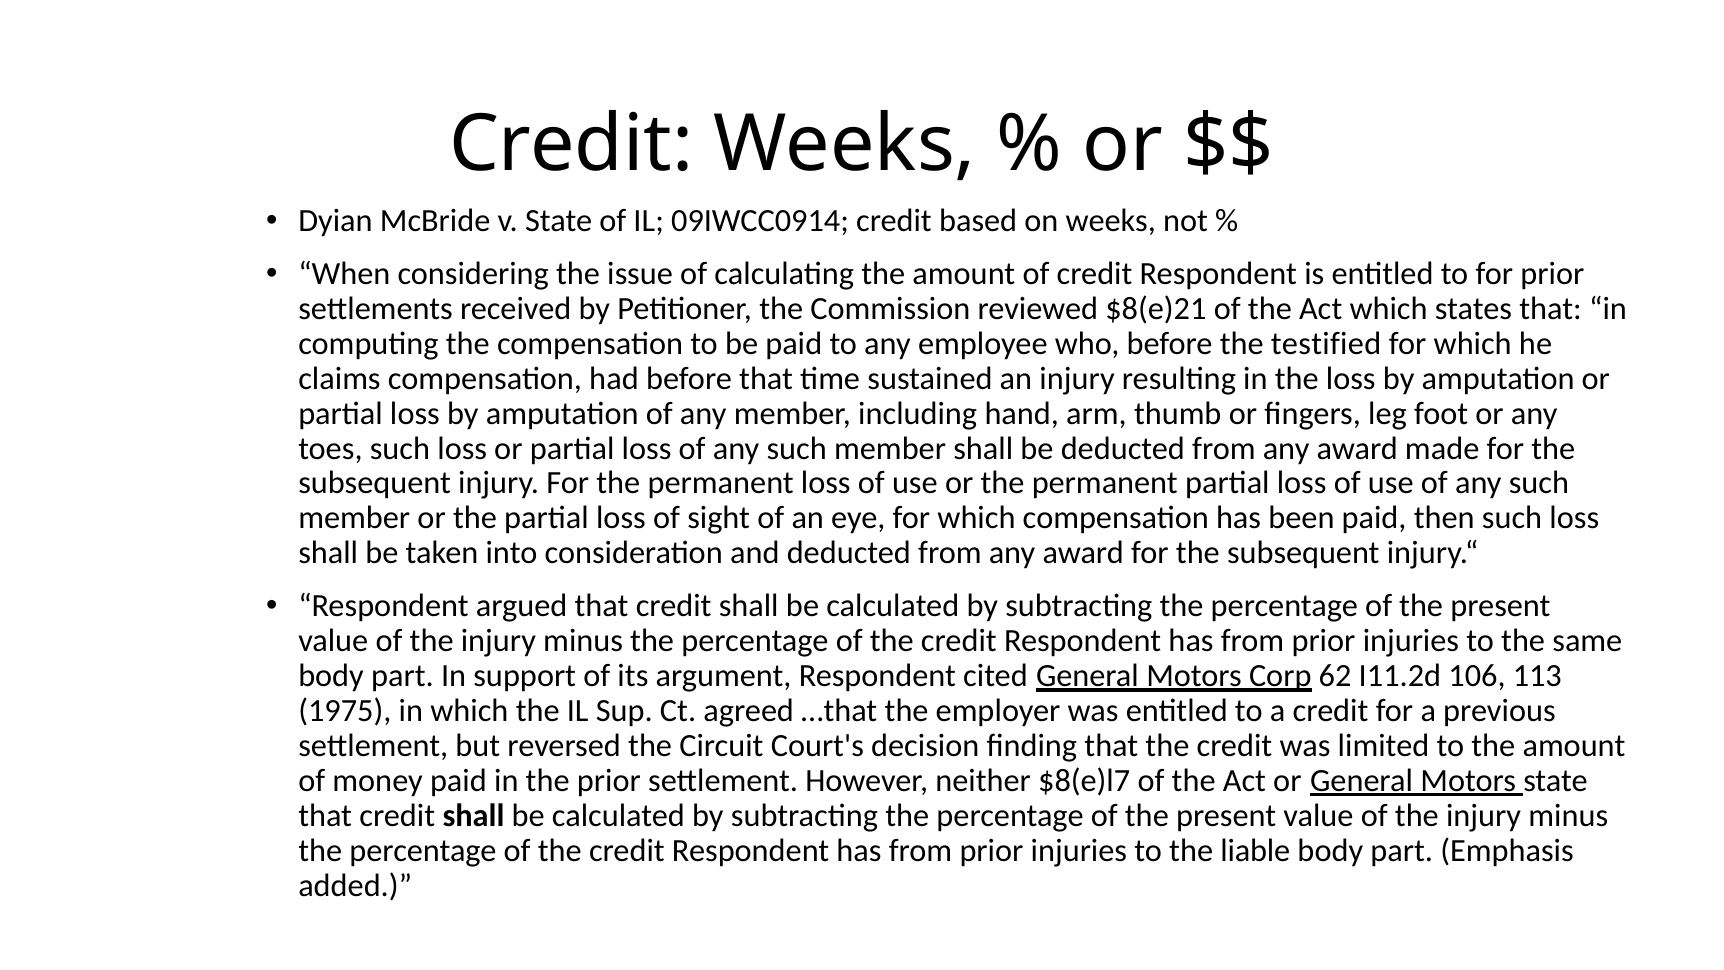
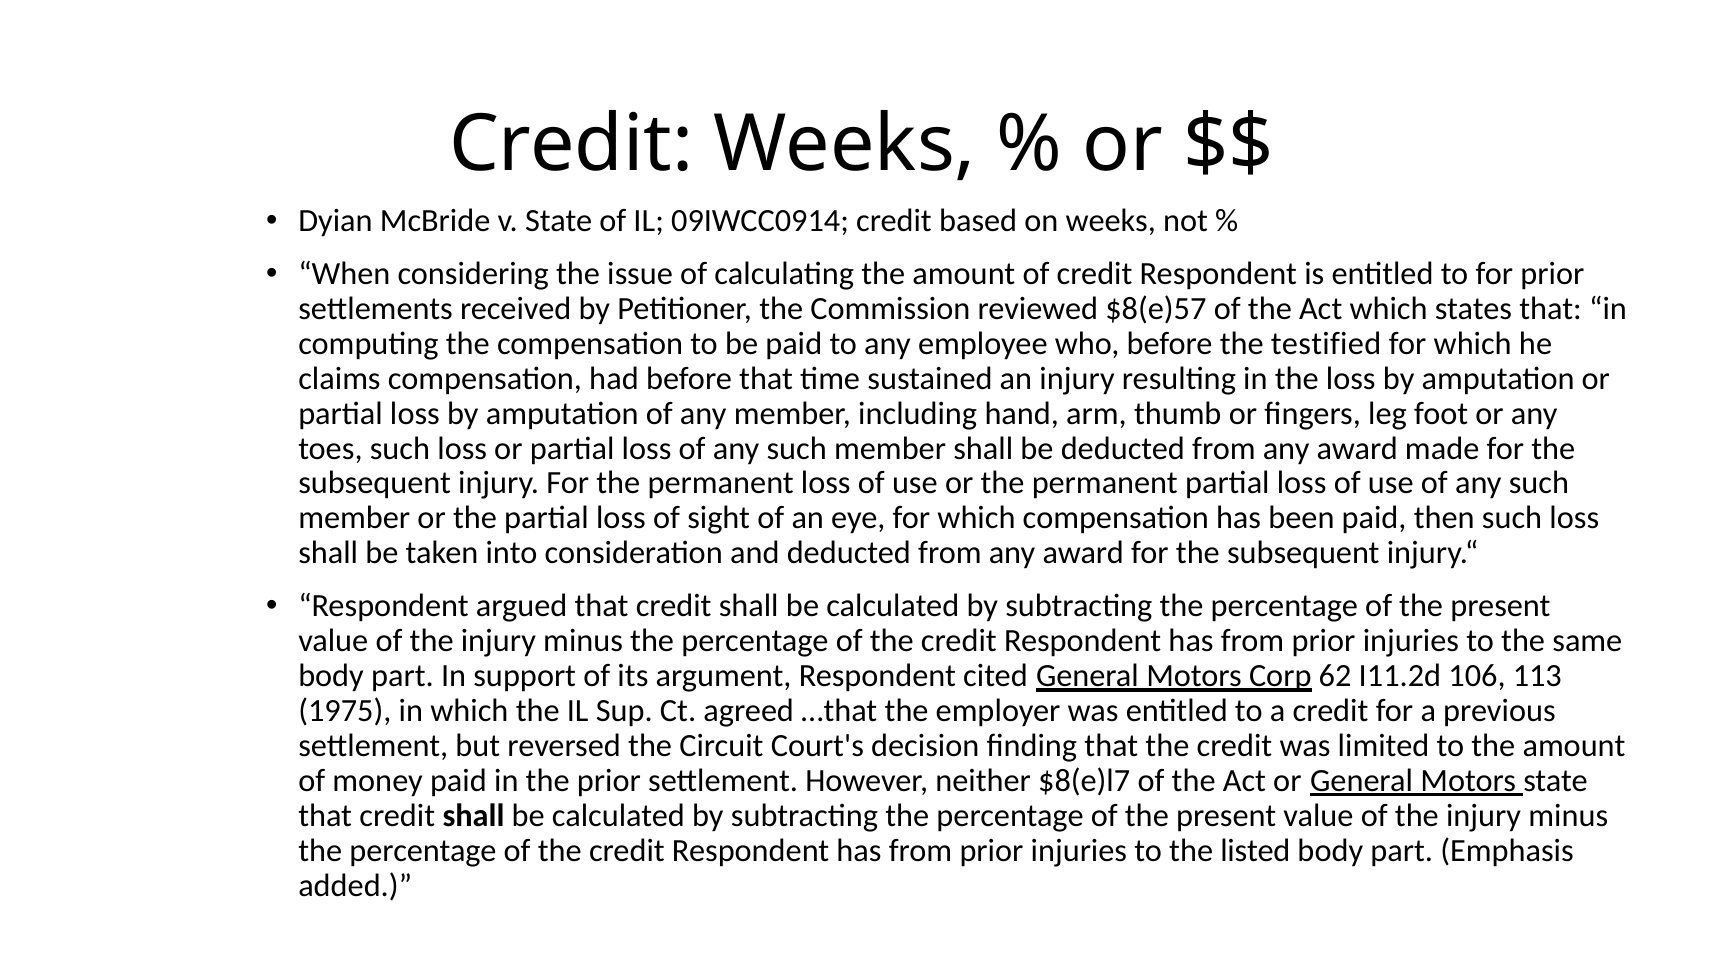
$8(e)21: $8(e)21 -> $8(e)57
liable: liable -> listed
